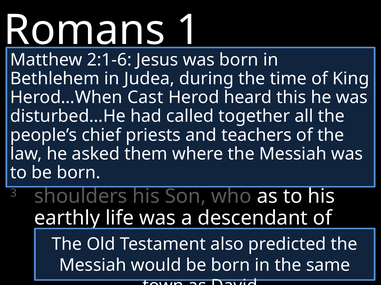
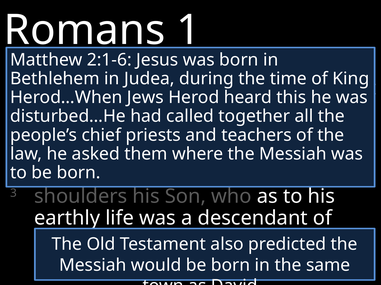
Cast: Cast -> Jews
